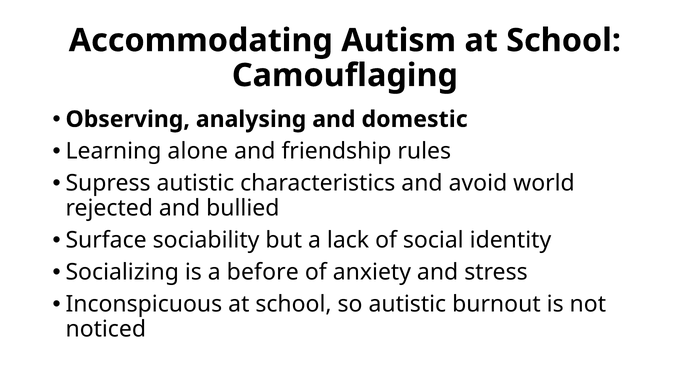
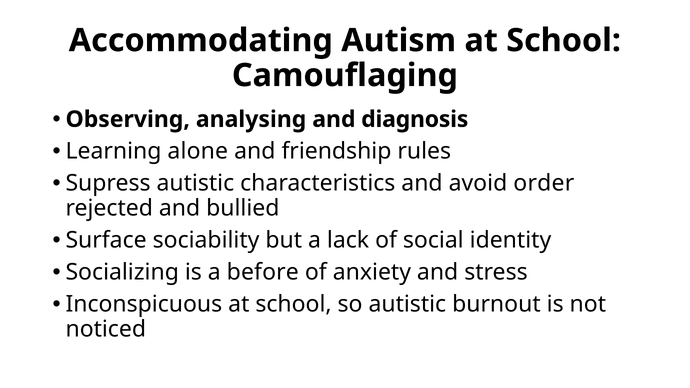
domestic: domestic -> diagnosis
world: world -> order
